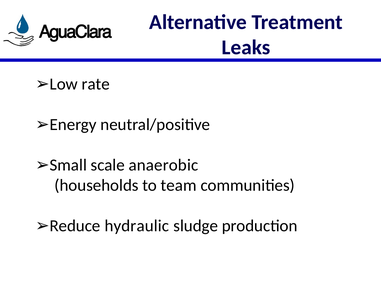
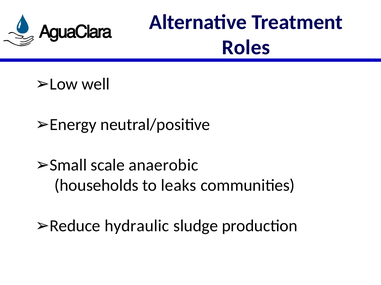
Leaks: Leaks -> Roles
rate: rate -> well
team: team -> leaks
